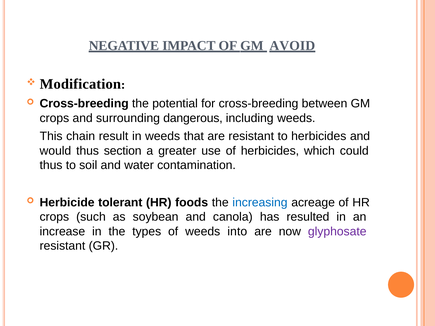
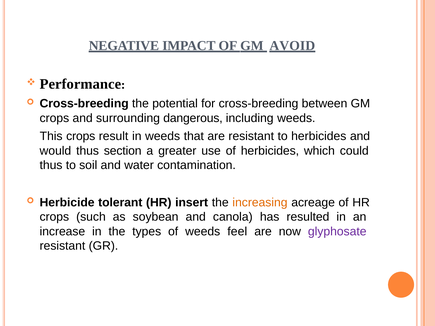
Modification: Modification -> Performance
This chain: chain -> crops
foods: foods -> insert
increasing colour: blue -> orange
into: into -> feel
